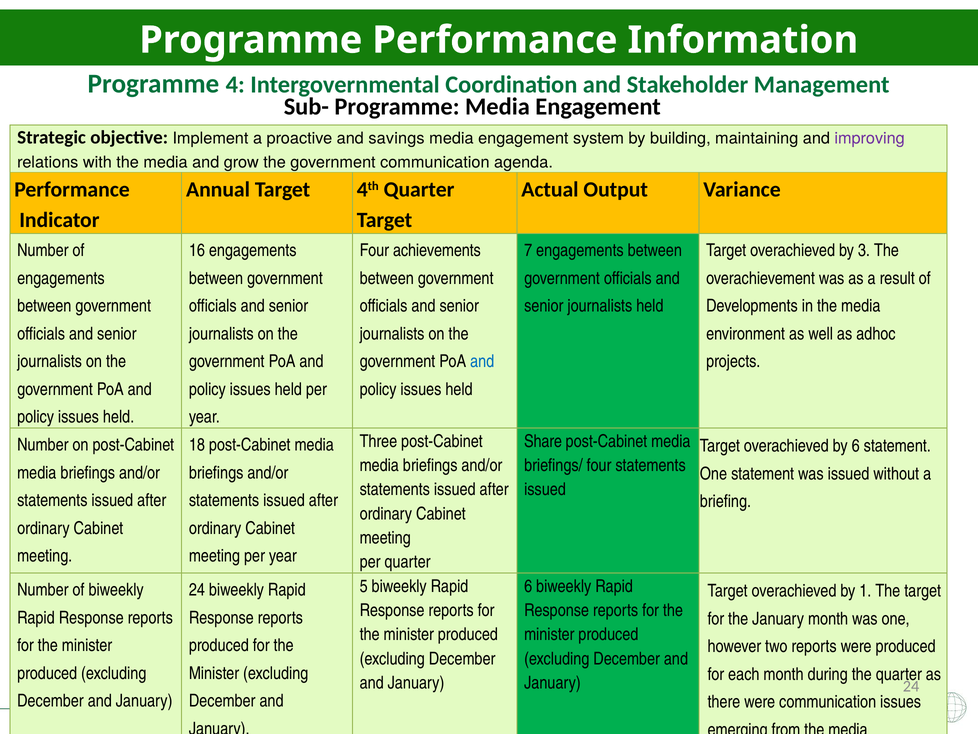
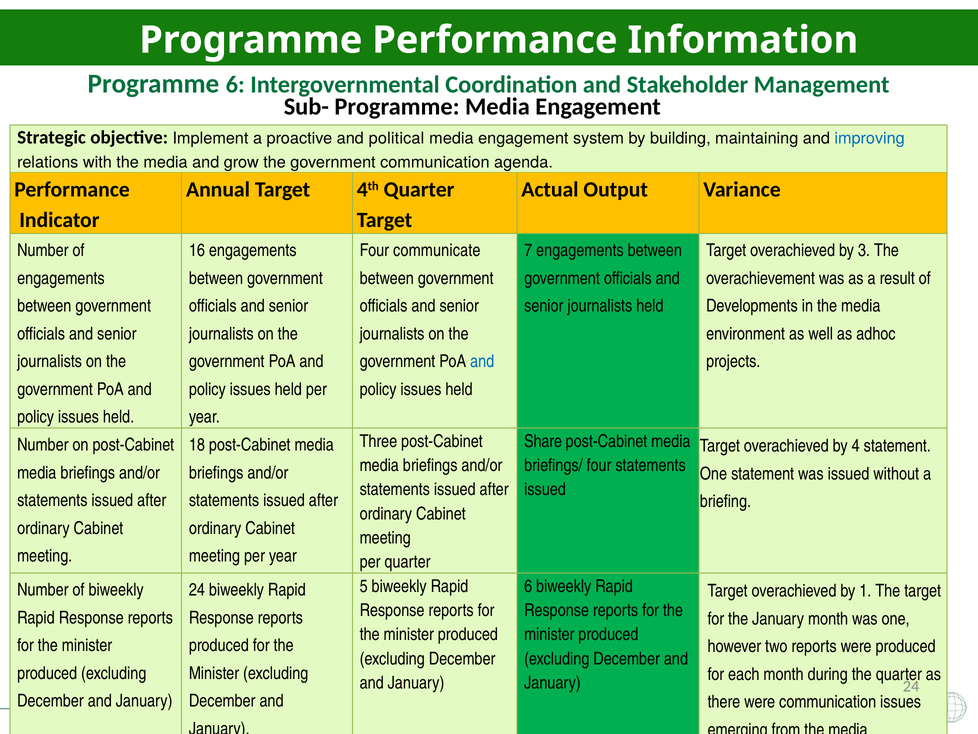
Programme 4: 4 -> 6
savings: savings -> political
improving colour: purple -> blue
achievements: achievements -> communicate
by 6: 6 -> 4
